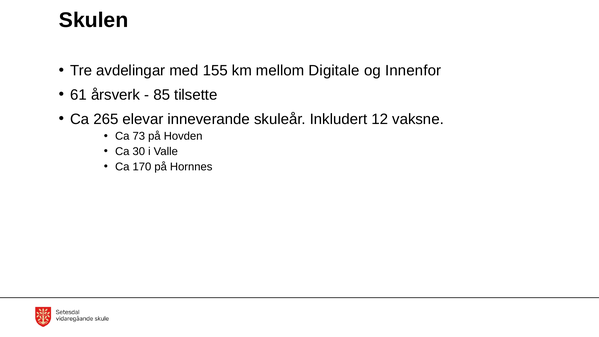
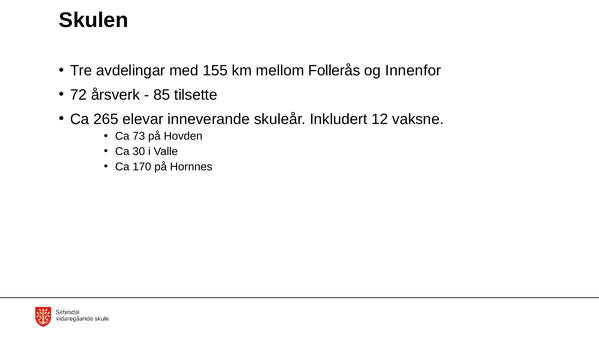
Digitale: Digitale -> Follerås
61: 61 -> 72
